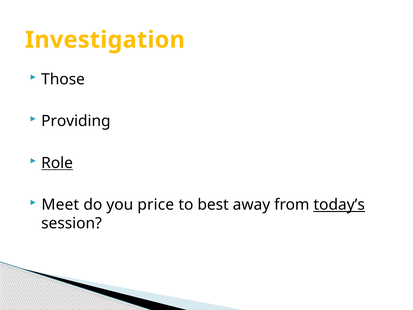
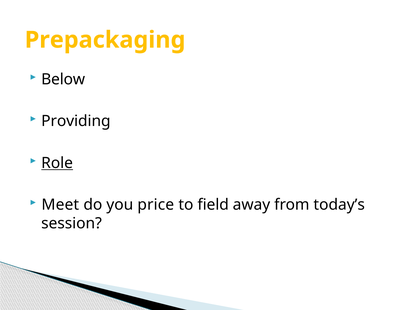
Investigation: Investigation -> Prepackaging
Those: Those -> Below
best: best -> field
today’s underline: present -> none
